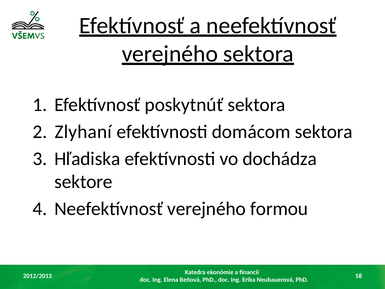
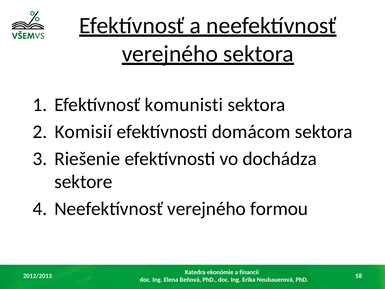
poskytnúť: poskytnúť -> komunisti
Zlyhaní: Zlyhaní -> Komisií
Hľadiska: Hľadiska -> Riešenie
